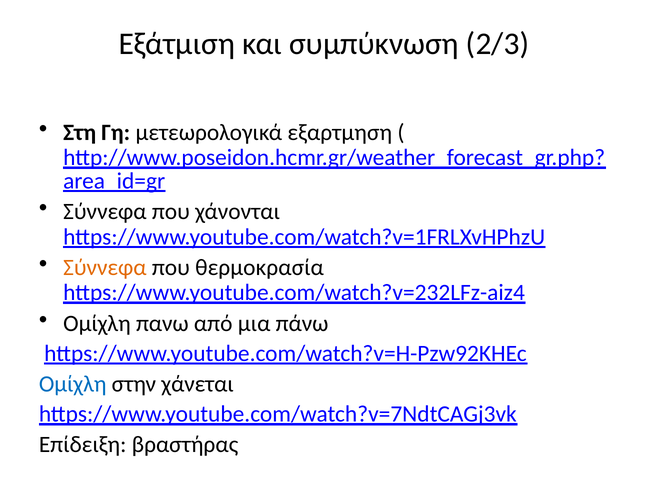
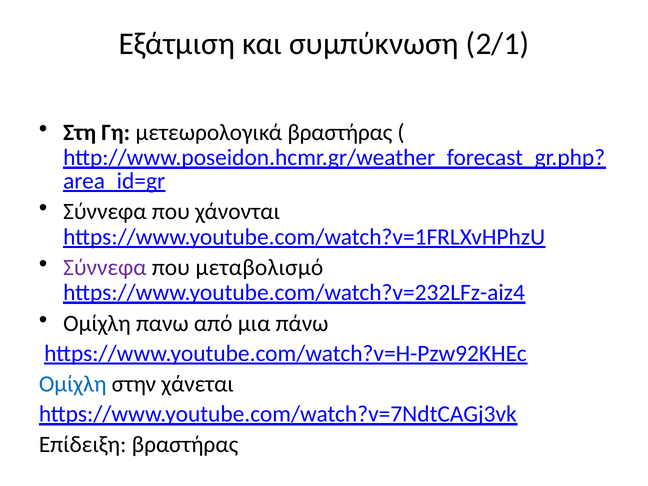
2/3: 2/3 -> 2/1
μετεωρολογικά εξαρτμηση: εξαρτμηση -> βραστήρας
Σύννεφα at (105, 267) colour: orange -> purple
θερμοκρασία: θερμοκρασία -> μεταβολισμό
